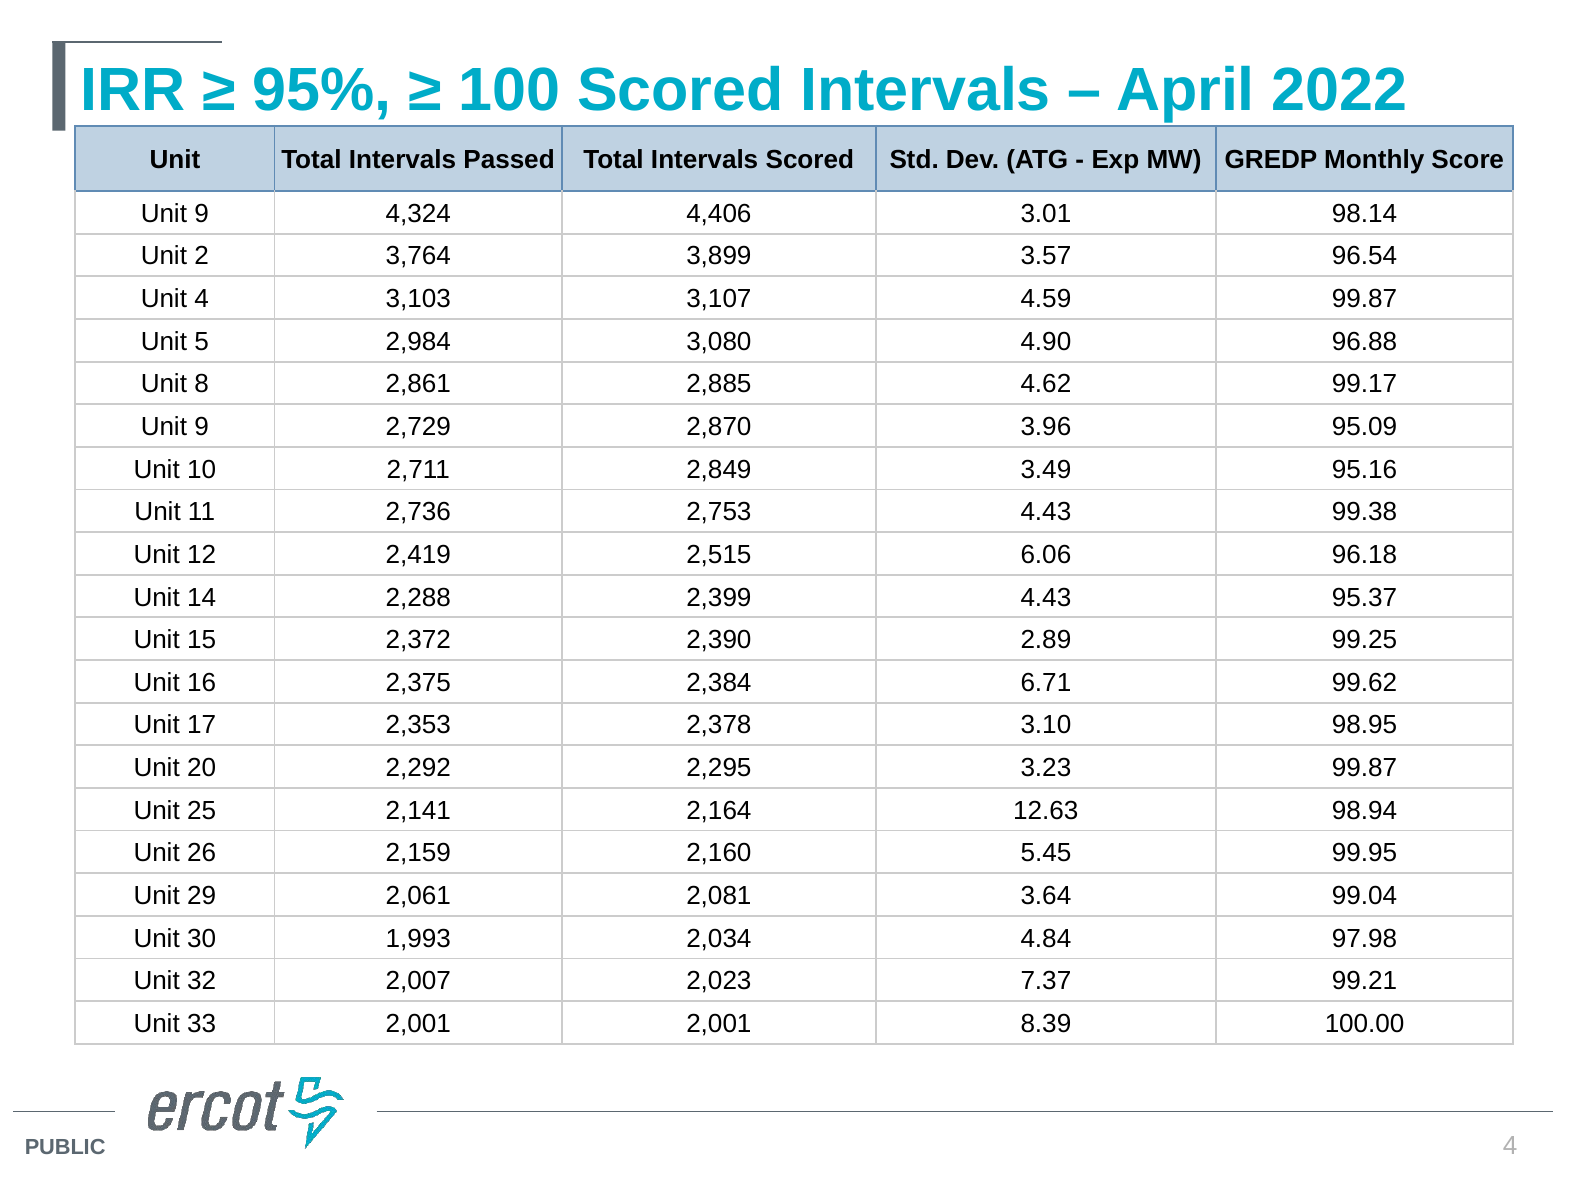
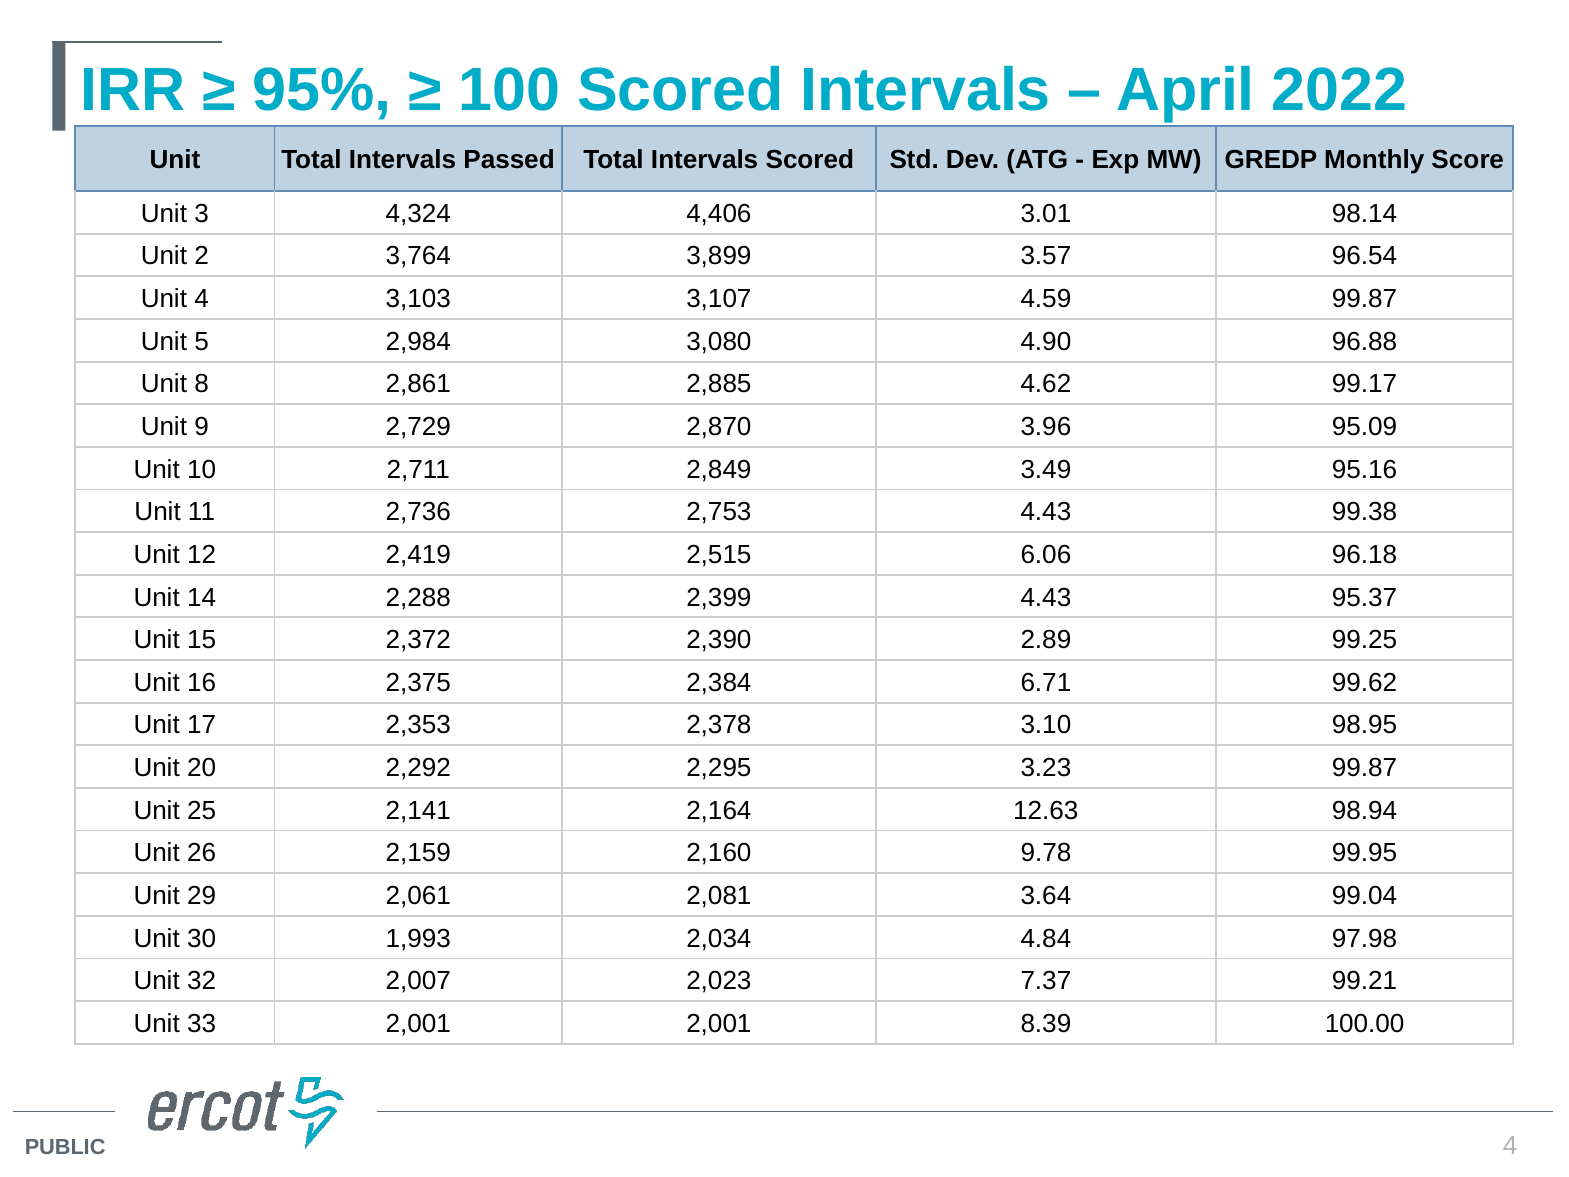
9 at (202, 214): 9 -> 3
5.45: 5.45 -> 9.78
